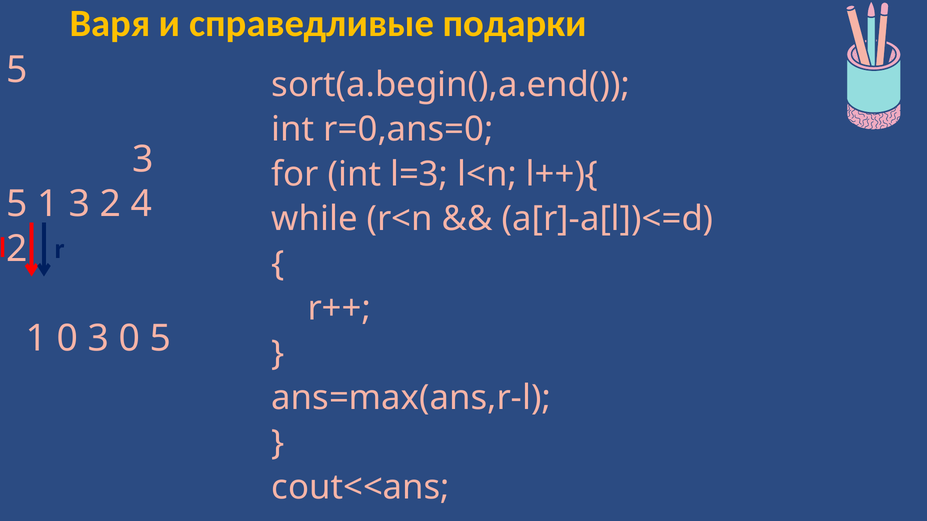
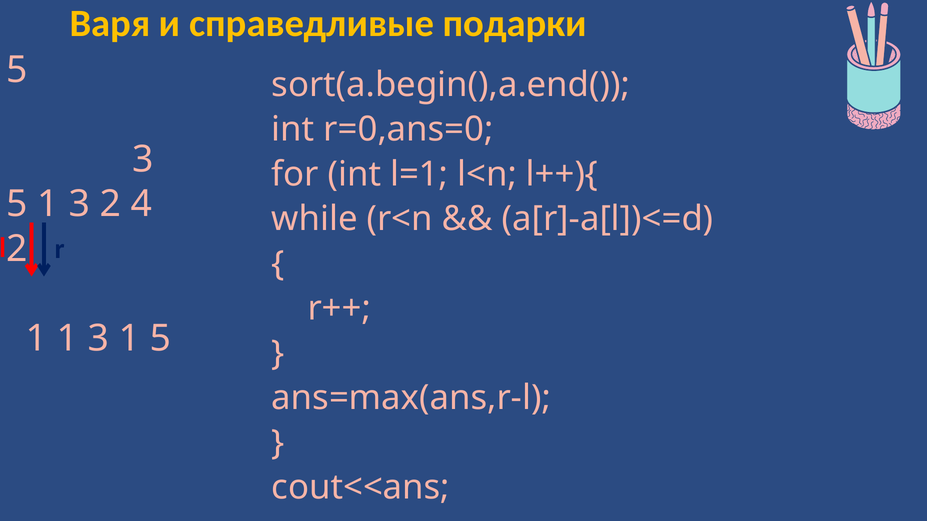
l=3: l=3 -> l=1
1 0: 0 -> 1
3 0: 0 -> 1
